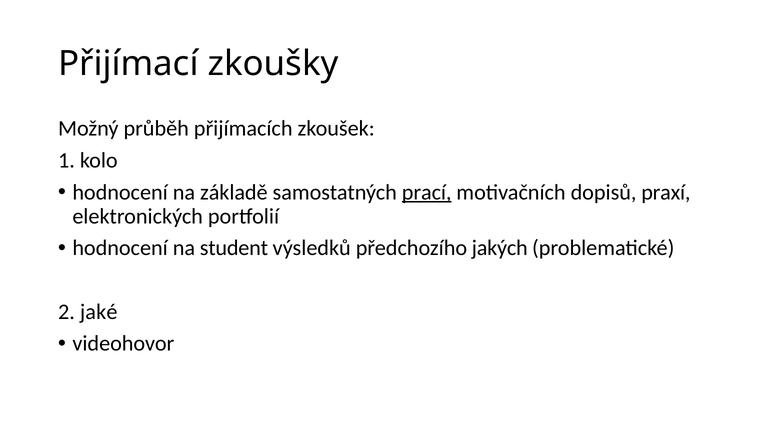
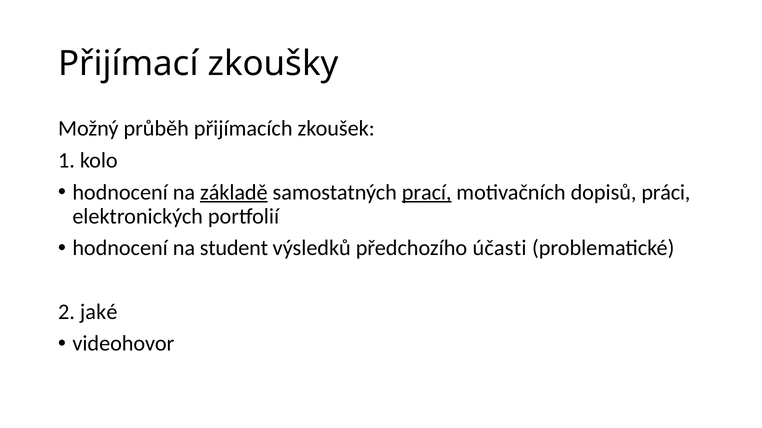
základě underline: none -> present
praxí: praxí -> práci
jakých: jakých -> účasti
